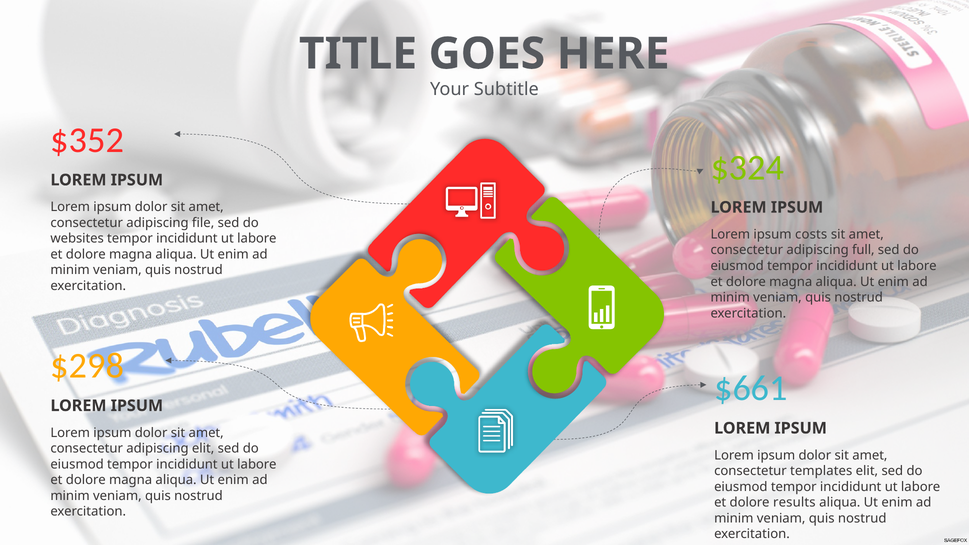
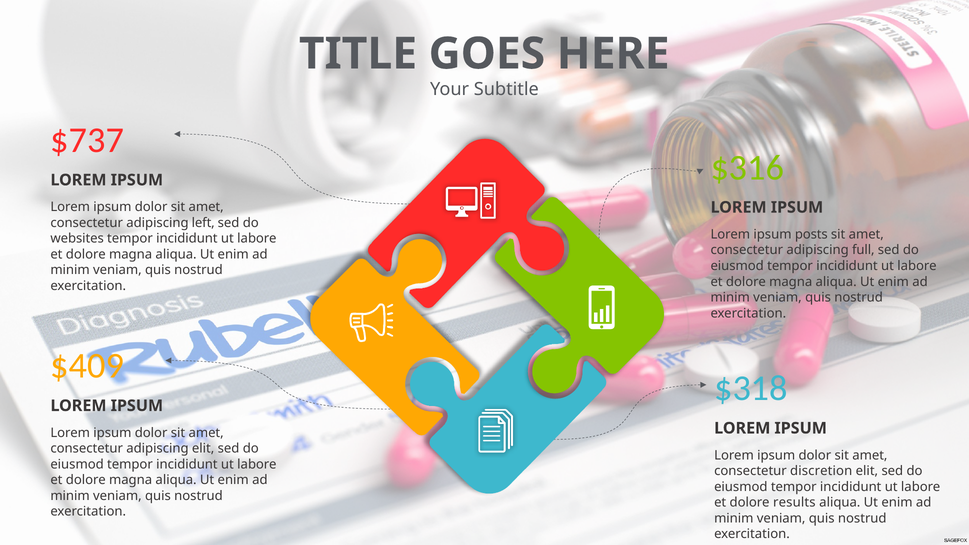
$352: $352 -> $737
$324: $324 -> $316
file: file -> left
costs: costs -> posts
$298: $298 -> $409
$661: $661 -> $318
templates: templates -> discretion
